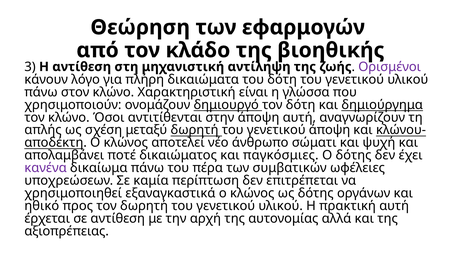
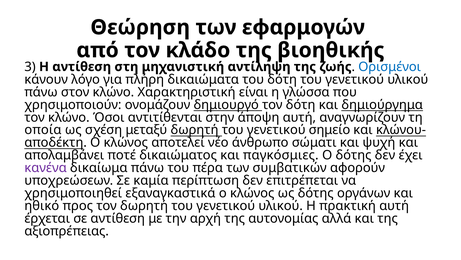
Ορισμένοι colour: purple -> blue
απλής: απλής -> οποία
γενετικού άποψη: άποψη -> σημείο
ωφέλειες: ωφέλειες -> αφορούν
